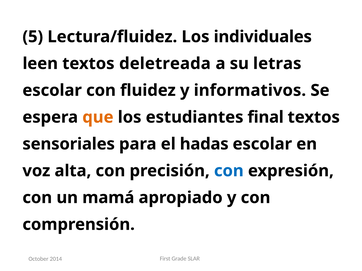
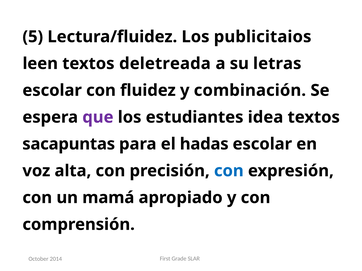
individuales: individuales -> publicitaios
informativos: informativos -> combinación
que colour: orange -> purple
final: final -> idea
sensoriales: sensoriales -> sacapuntas
